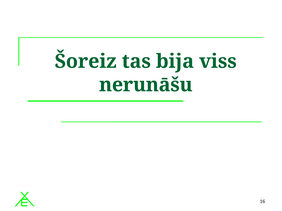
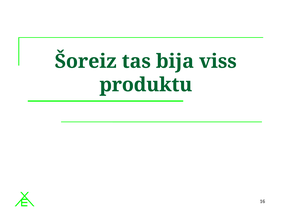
nerunāšu: nerunāšu -> produktu
